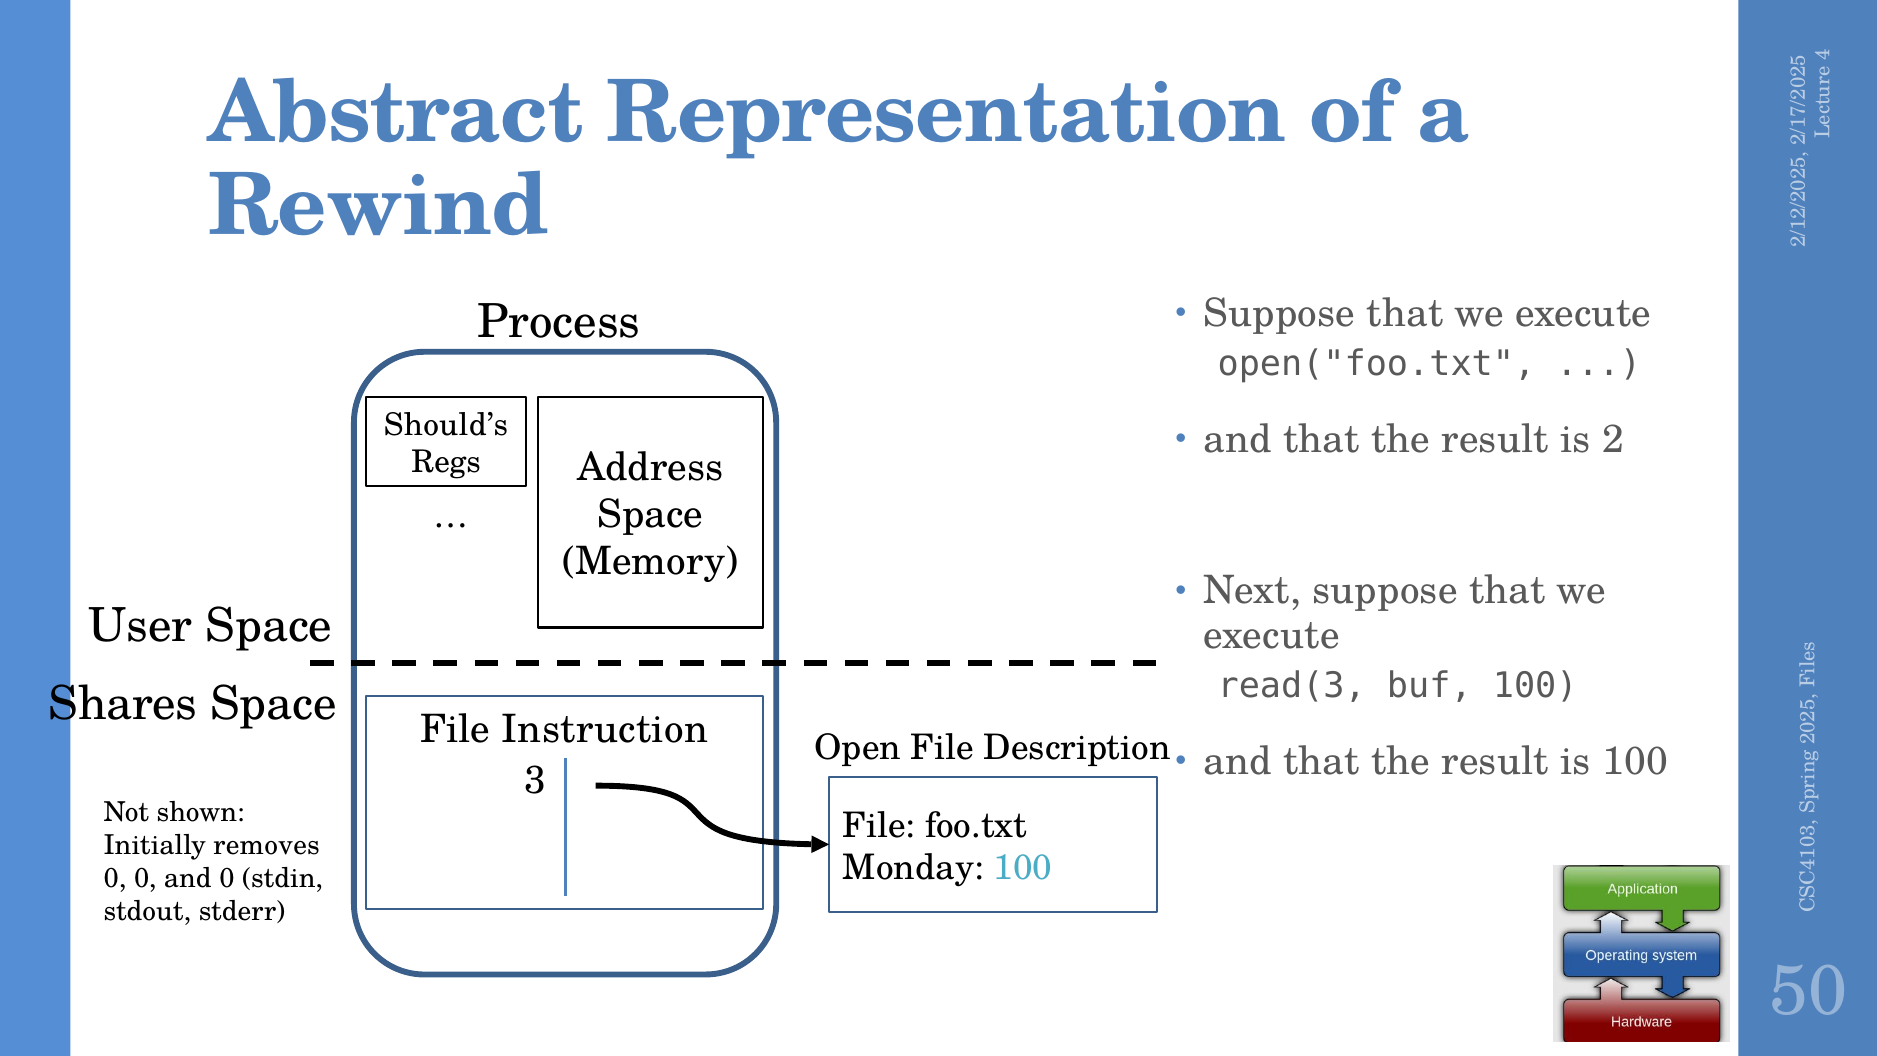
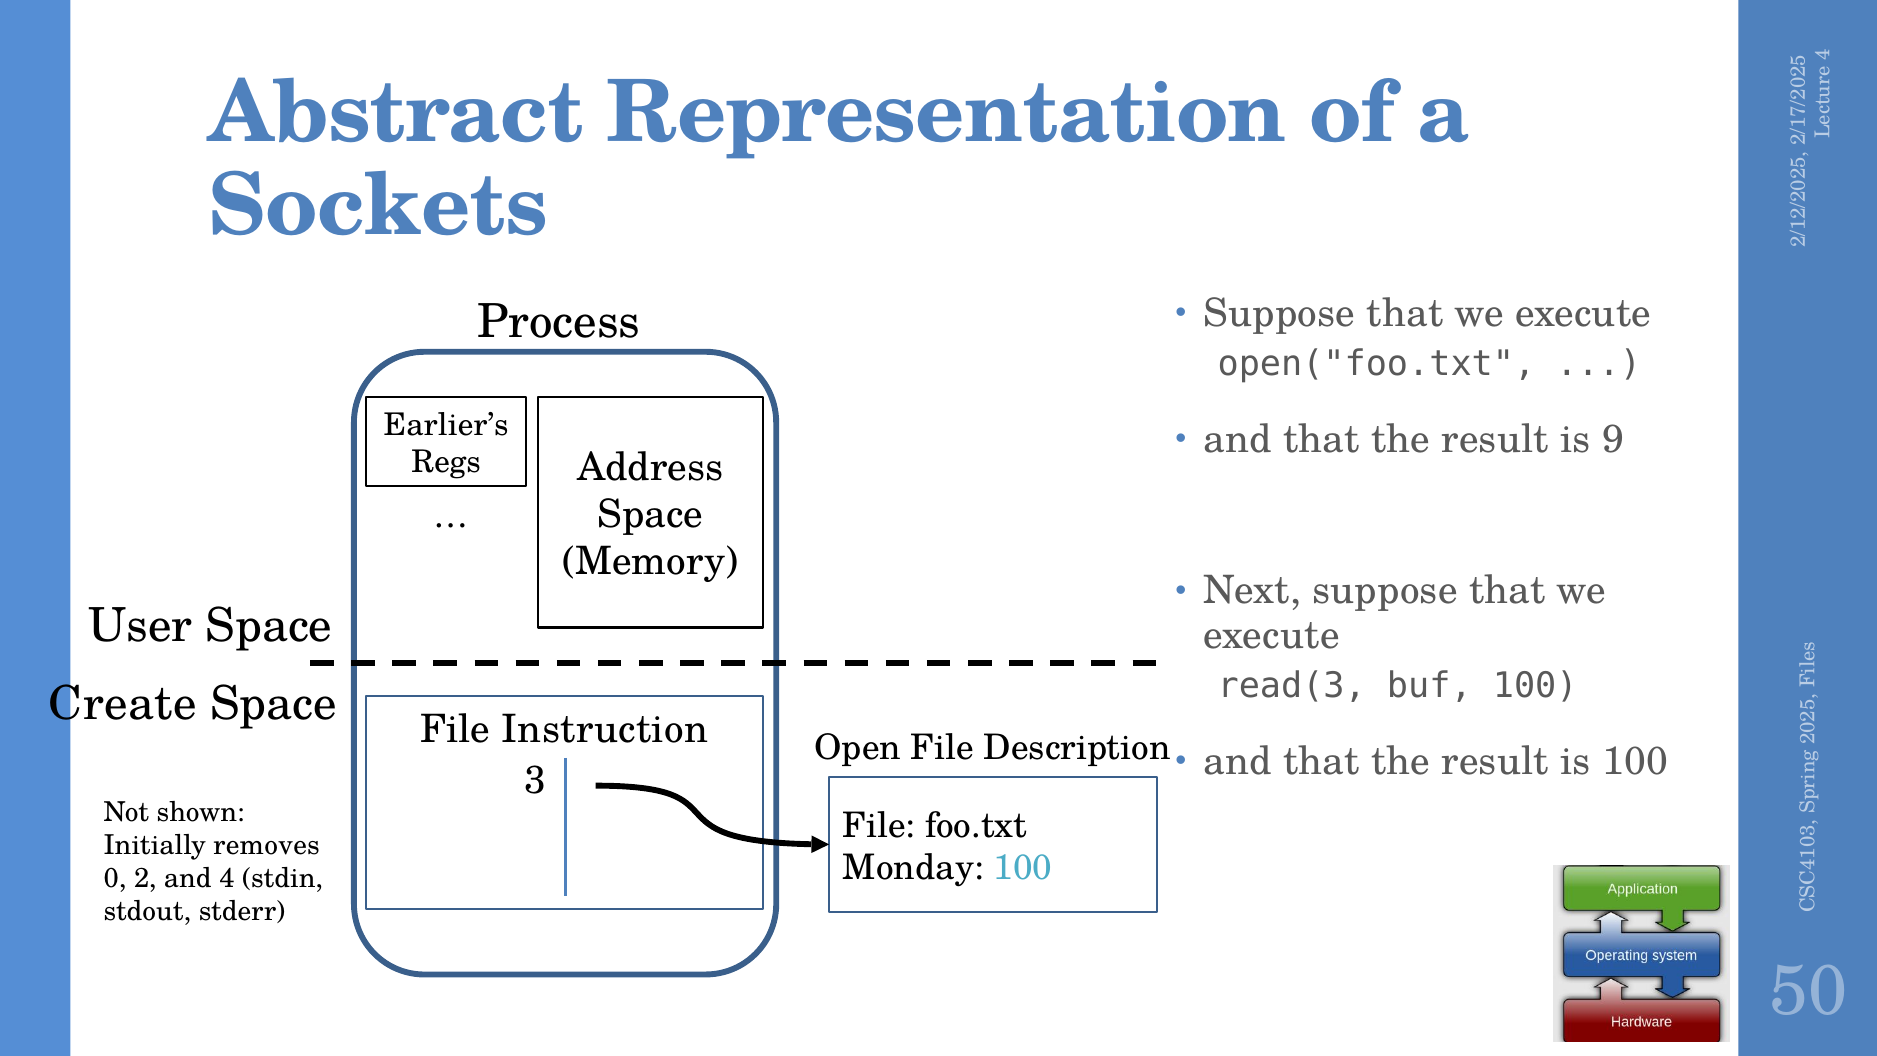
Rewind: Rewind -> Sockets
Should’s: Should’s -> Earlier’s
is 2: 2 -> 9
Shares: Shares -> Create
0 at (145, 879): 0 -> 2
and 0: 0 -> 4
